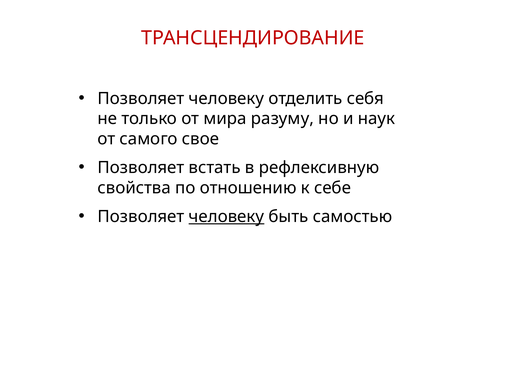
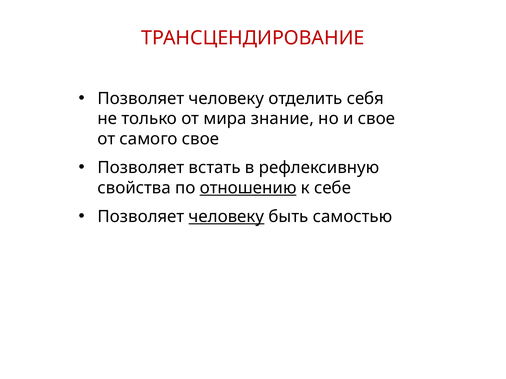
разуму: разуму -> знание
и наук: наук -> свое
отношению underline: none -> present
